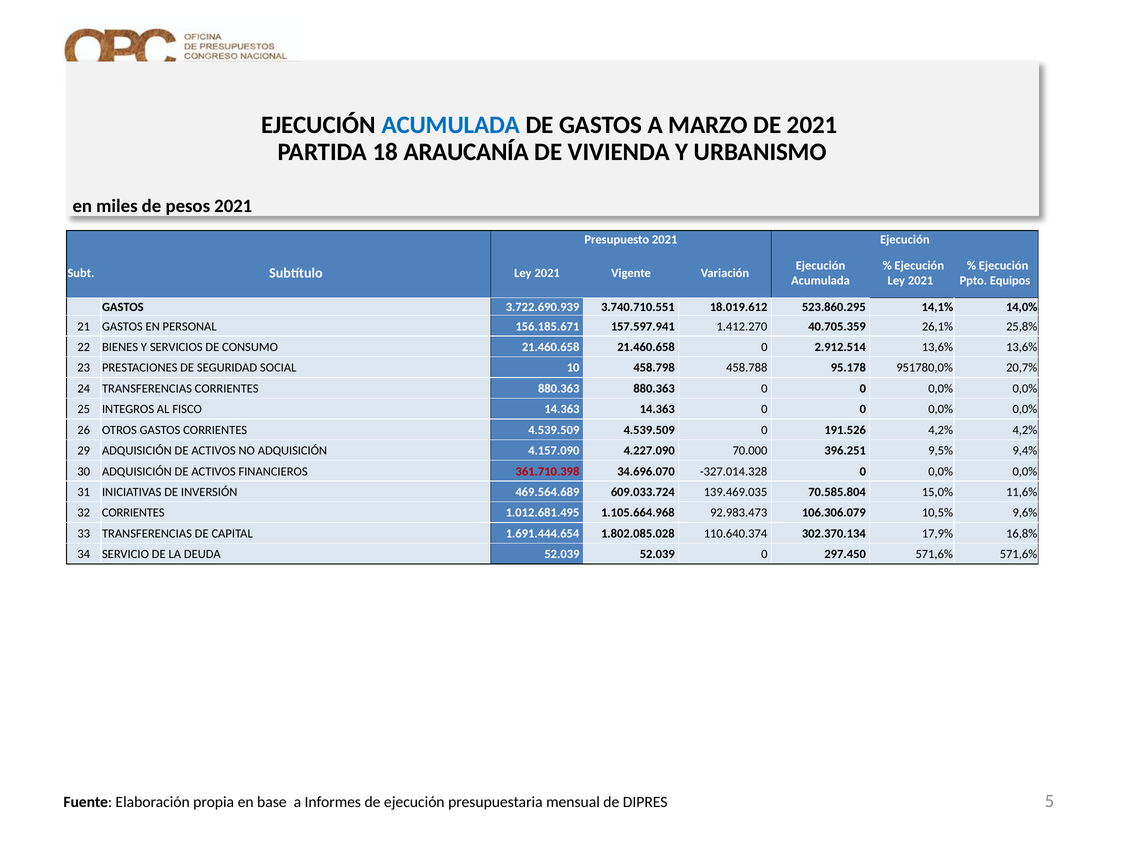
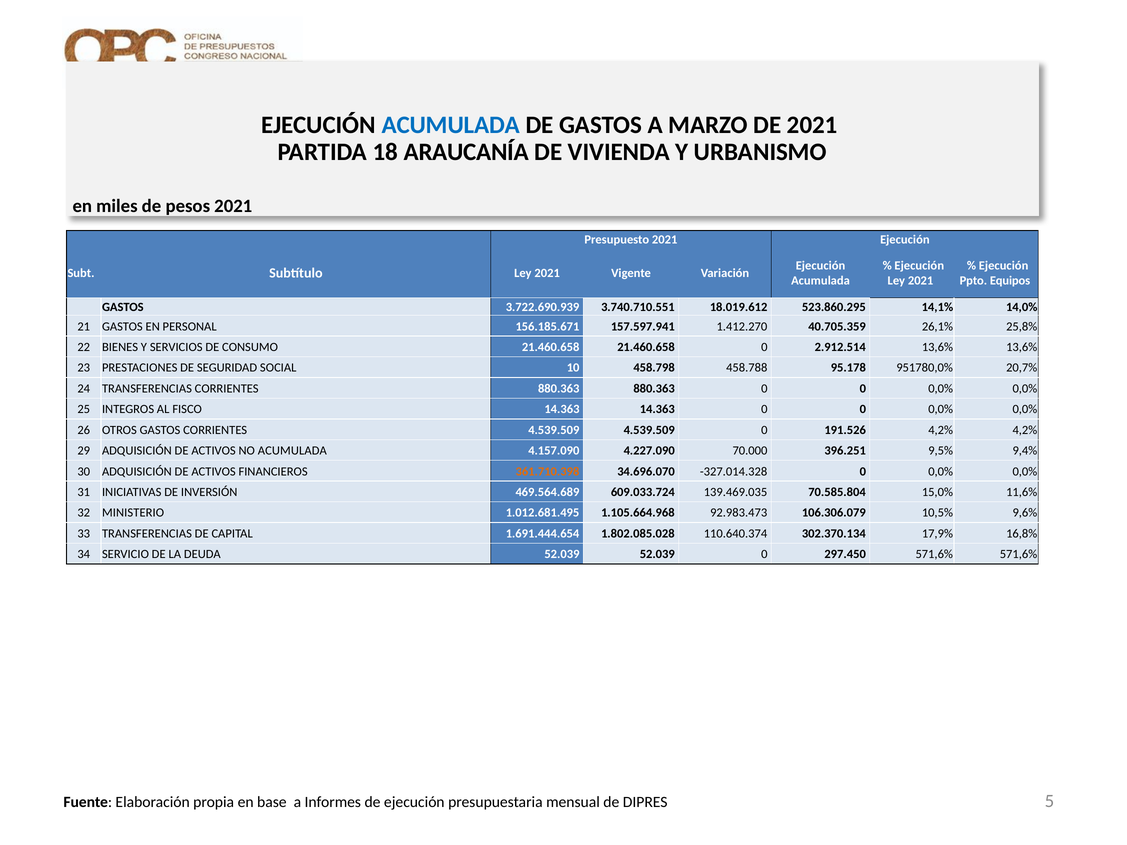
NO ADQUISICIÓN: ADQUISICIÓN -> ACUMULADA
361.710.398 colour: red -> orange
32 CORRIENTES: CORRIENTES -> MINISTERIO
